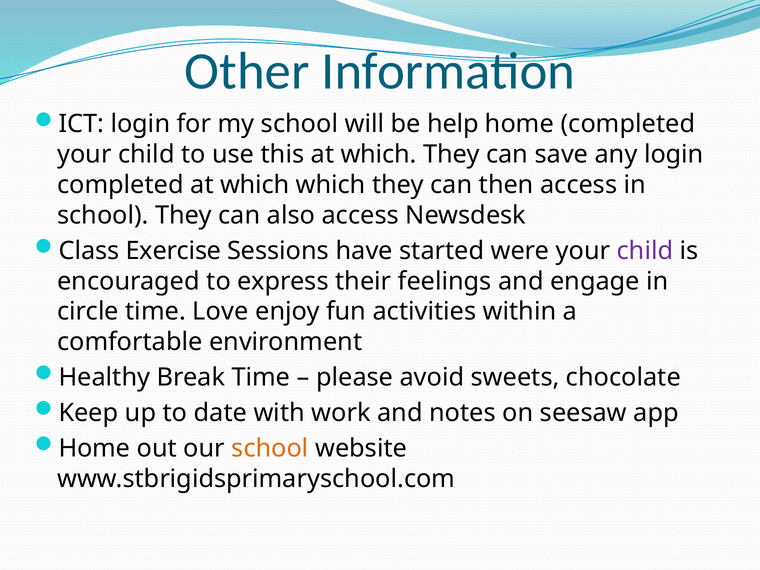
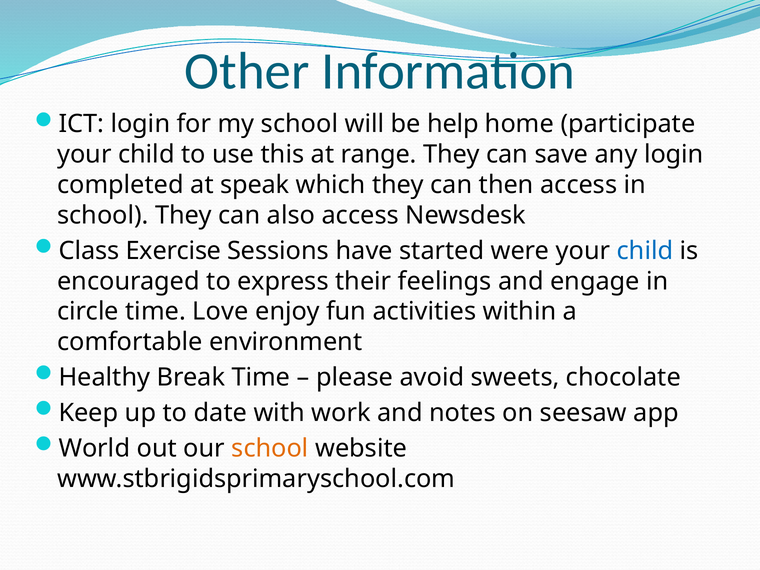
home completed: completed -> participate
this at which: which -> range
completed at which: which -> speak
child at (645, 251) colour: purple -> blue
Home at (94, 448): Home -> World
